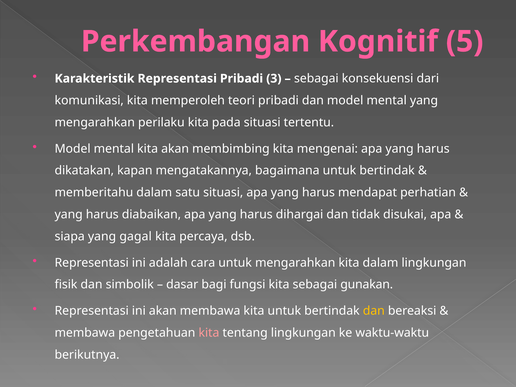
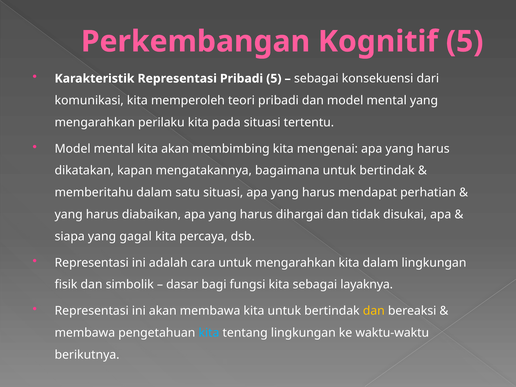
Pribadi 3: 3 -> 5
gunakan: gunakan -> layaknya
kita at (209, 333) colour: pink -> light blue
